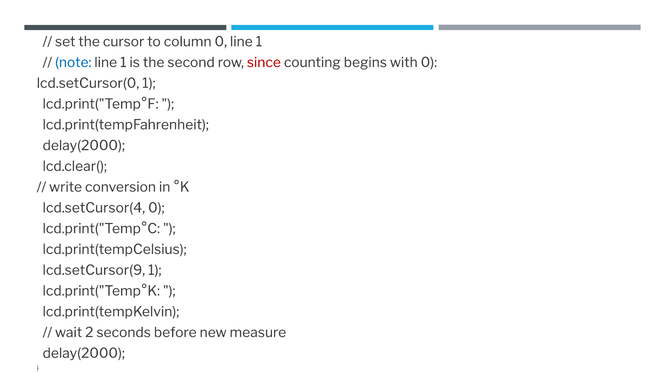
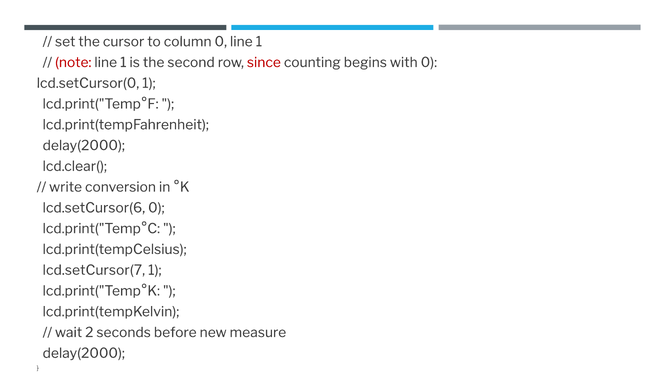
note colour: blue -> red
lcd.setCursor(4: lcd.setCursor(4 -> lcd.setCursor(6
lcd.setCursor(9: lcd.setCursor(9 -> lcd.setCursor(7
